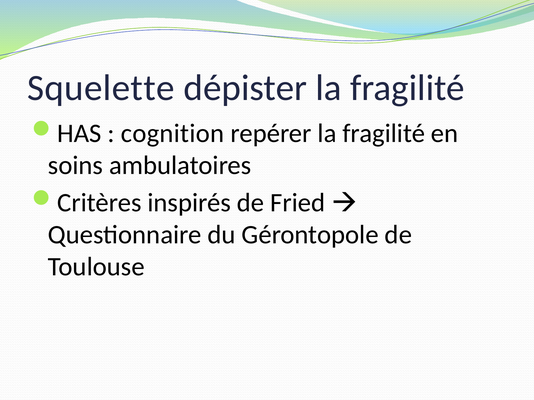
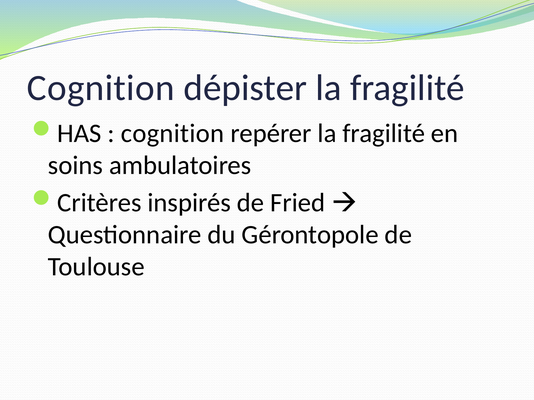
Squelette at (101, 88): Squelette -> Cognition
